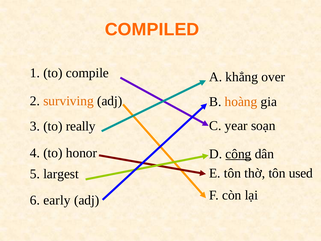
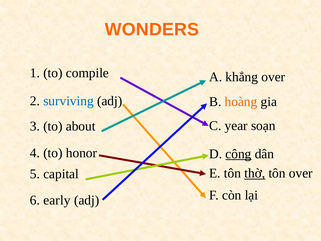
COMPILED: COMPILED -> WONDERS
surviving colour: orange -> blue
really: really -> about
thờ underline: none -> present
tôn used: used -> over
largest: largest -> capital
